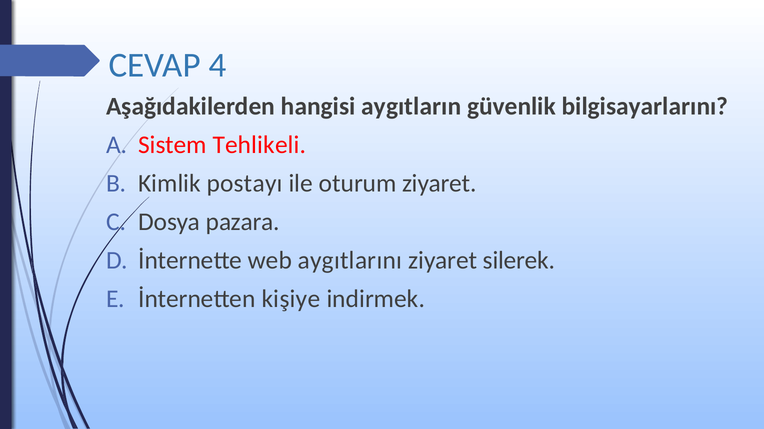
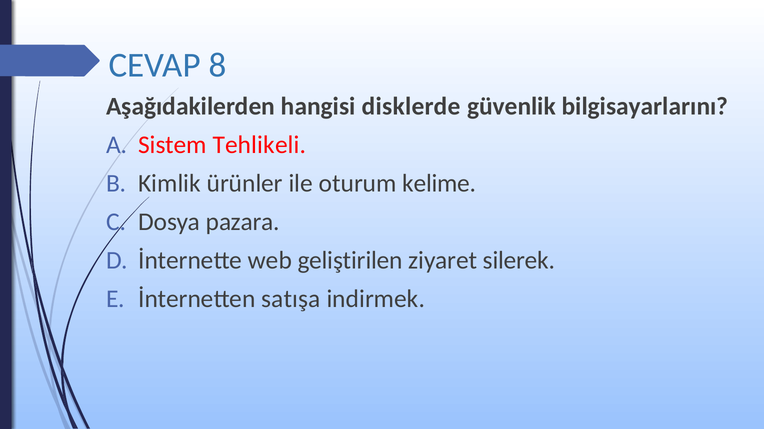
4: 4 -> 8
aygıtların: aygıtların -> disklerde
postayı: postayı -> ürünler
oturum ziyaret: ziyaret -> kelime
aygıtlarını: aygıtlarını -> geliştirilen
kişiye: kişiye -> satışa
